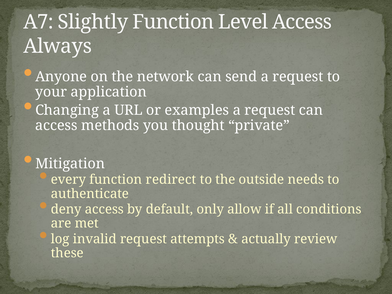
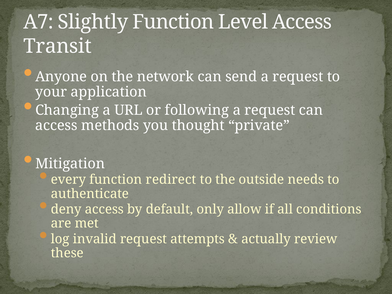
Always: Always -> Transit
examples: examples -> following
